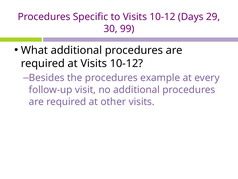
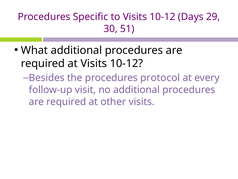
99: 99 -> 51
example: example -> protocol
